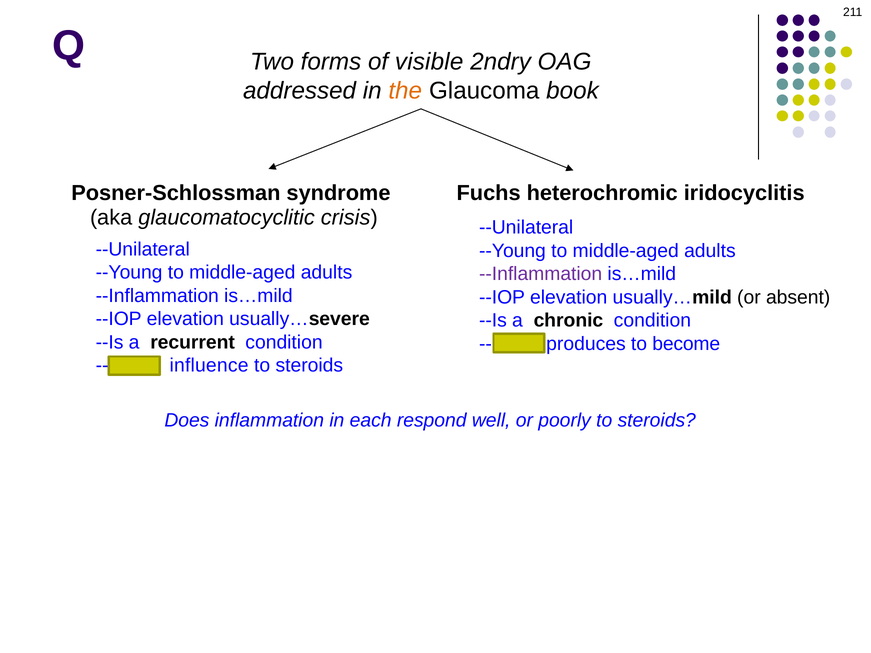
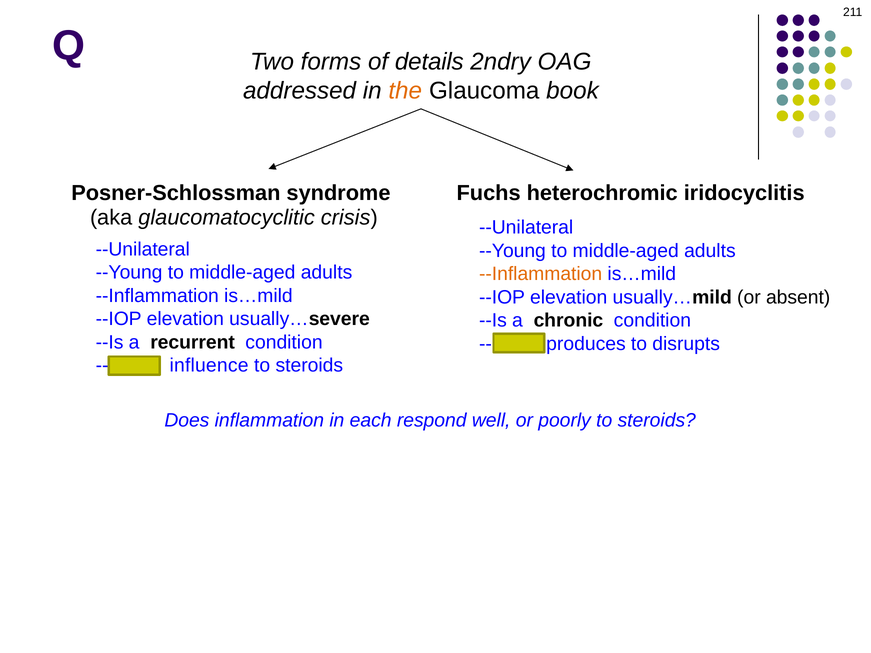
visible: visible -> details
--Inflammation at (541, 274) colour: purple -> orange
become: become -> disrupts
